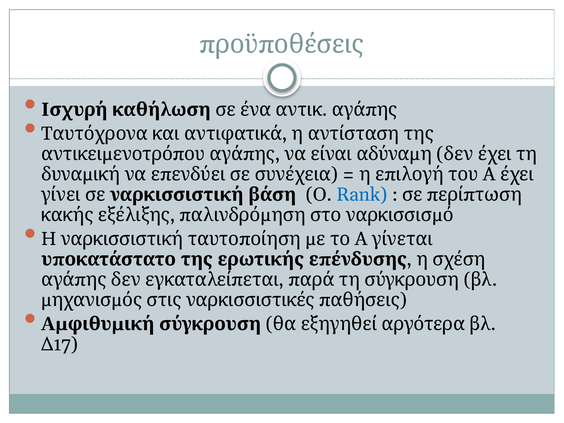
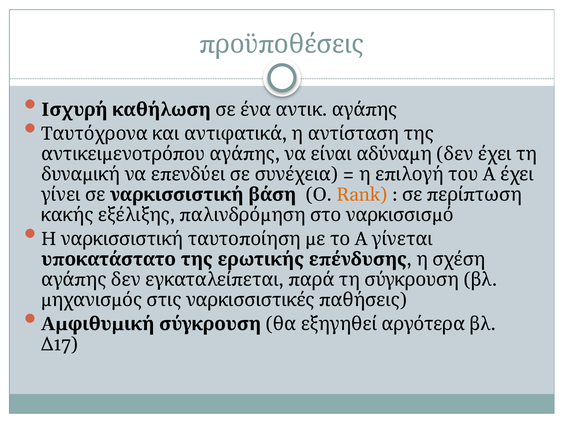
Rank colour: blue -> orange
